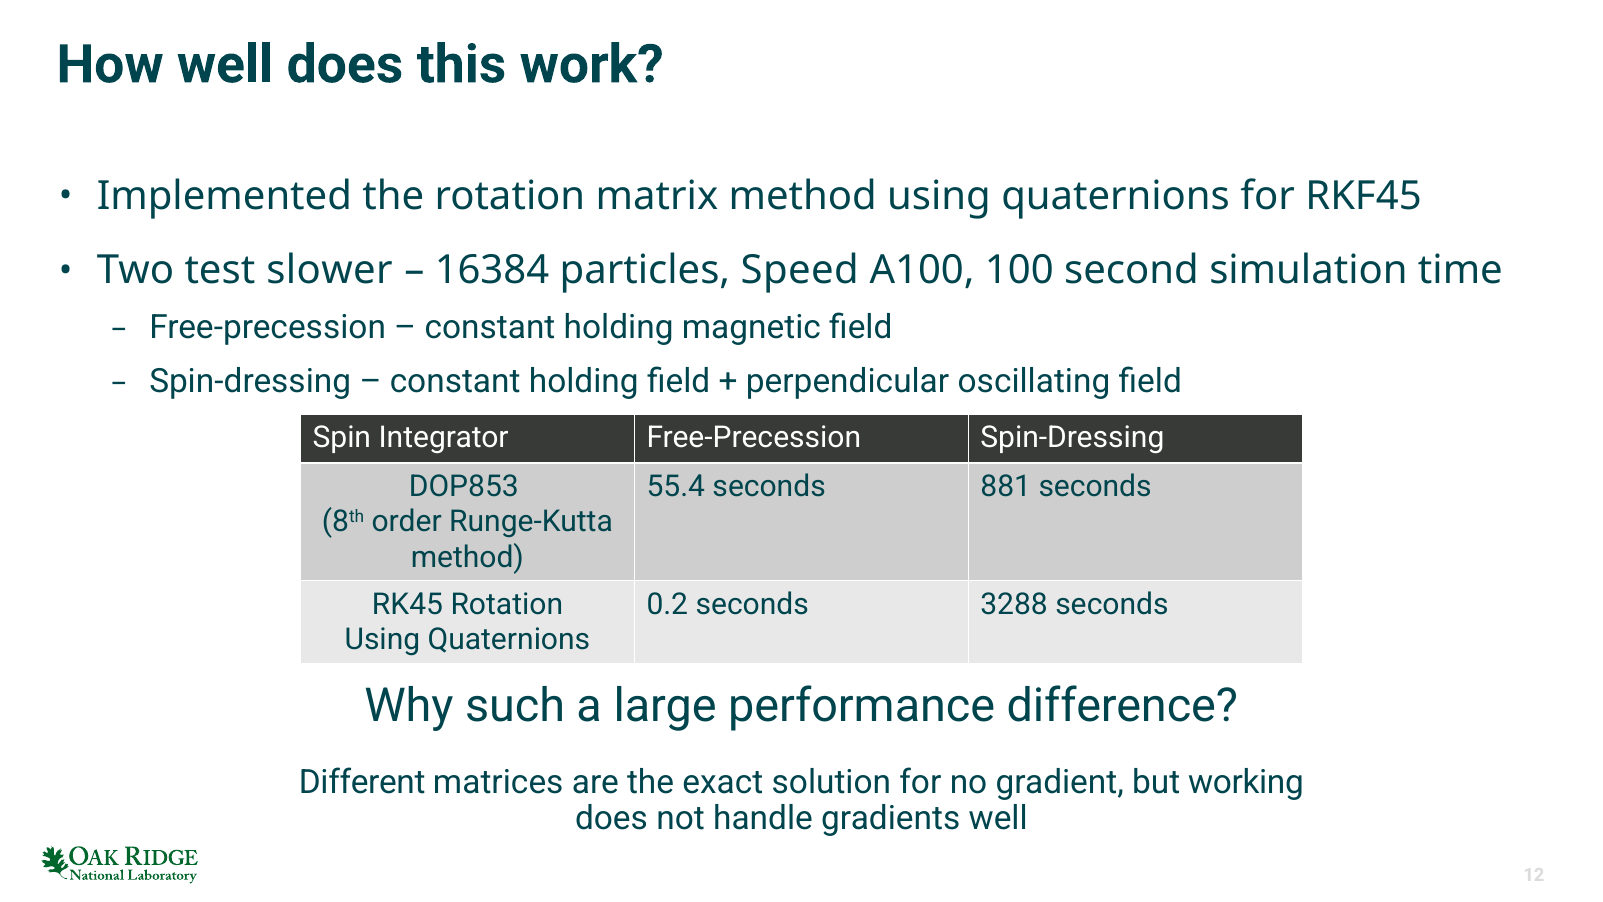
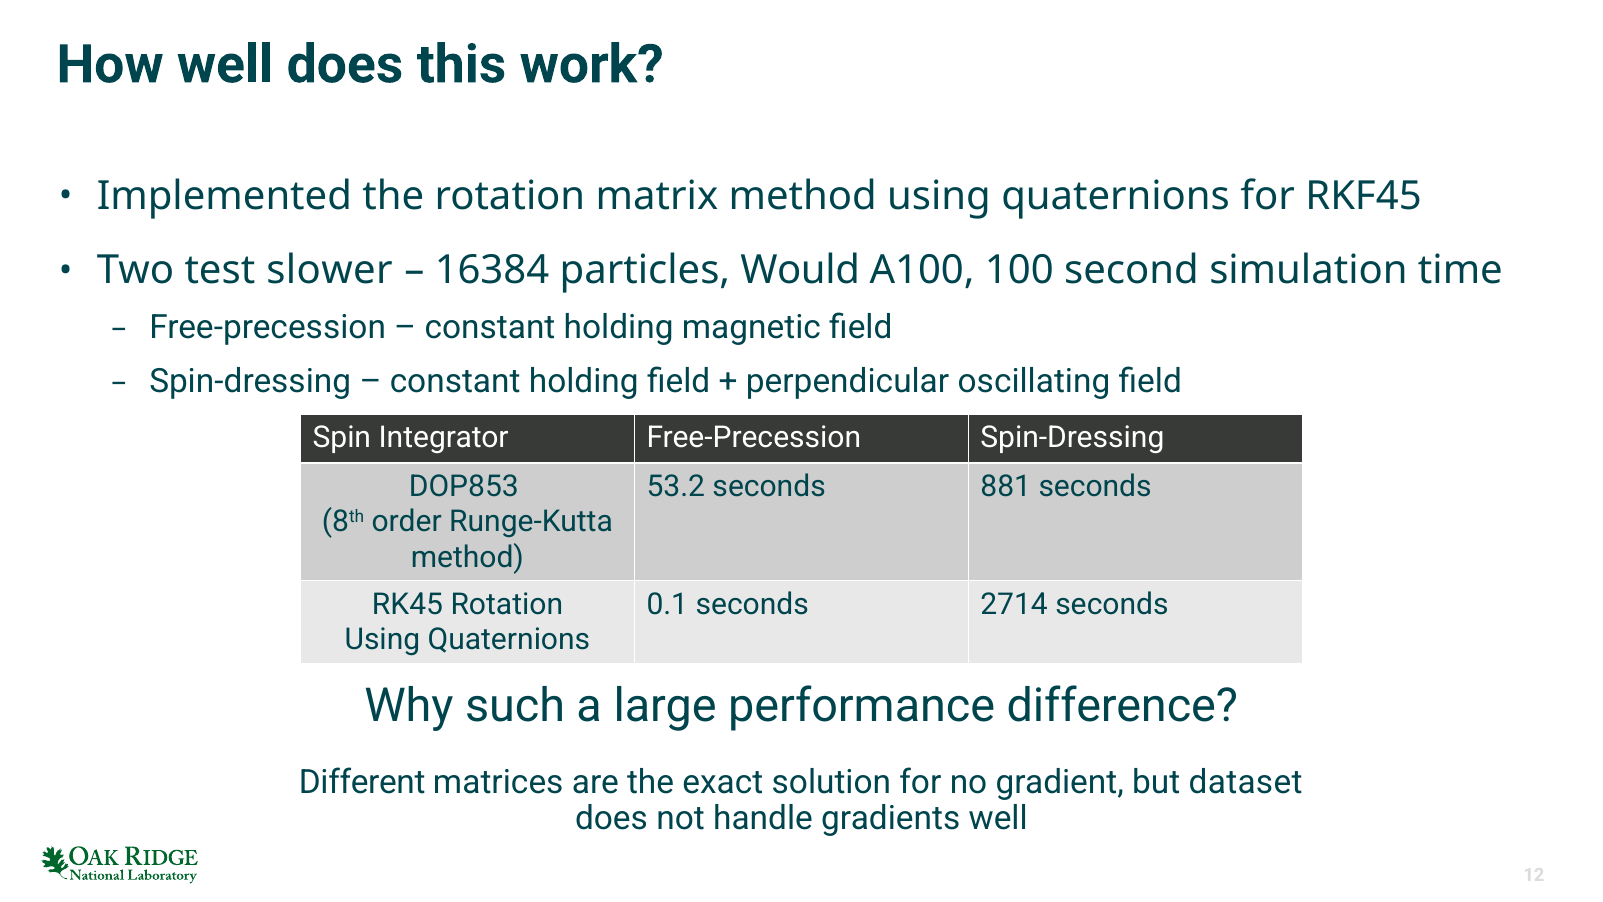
Speed: Speed -> Would
55.4: 55.4 -> 53.2
0.2: 0.2 -> 0.1
3288: 3288 -> 2714
working: working -> dataset
